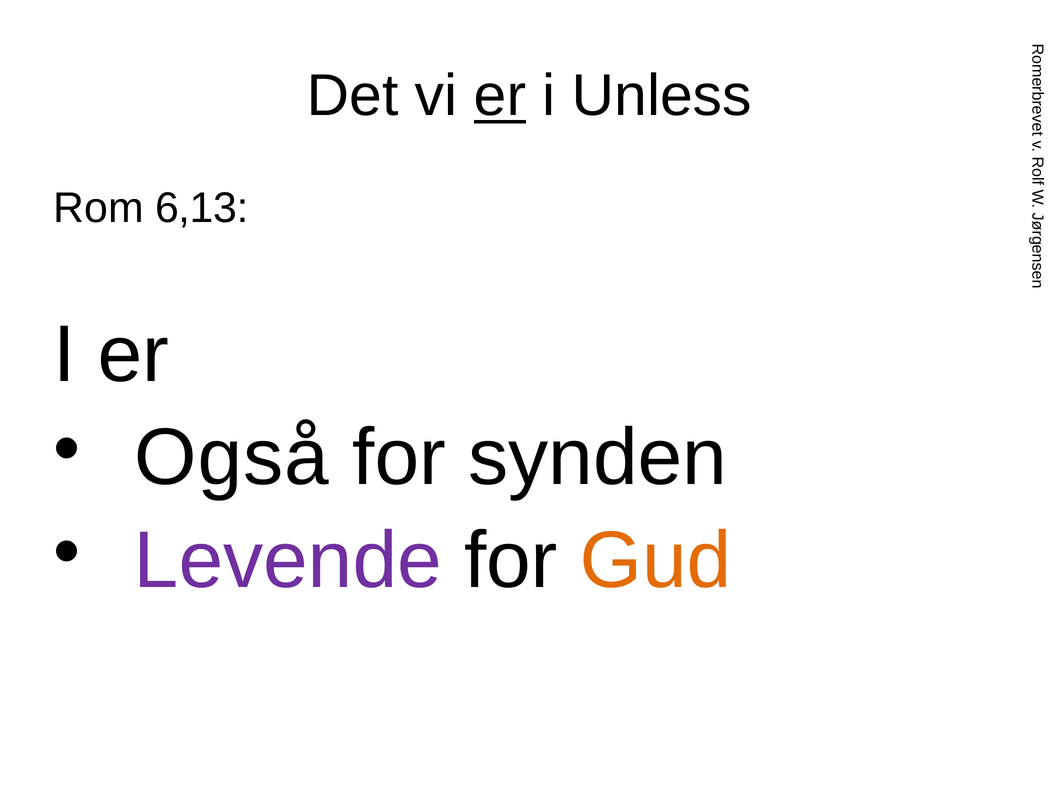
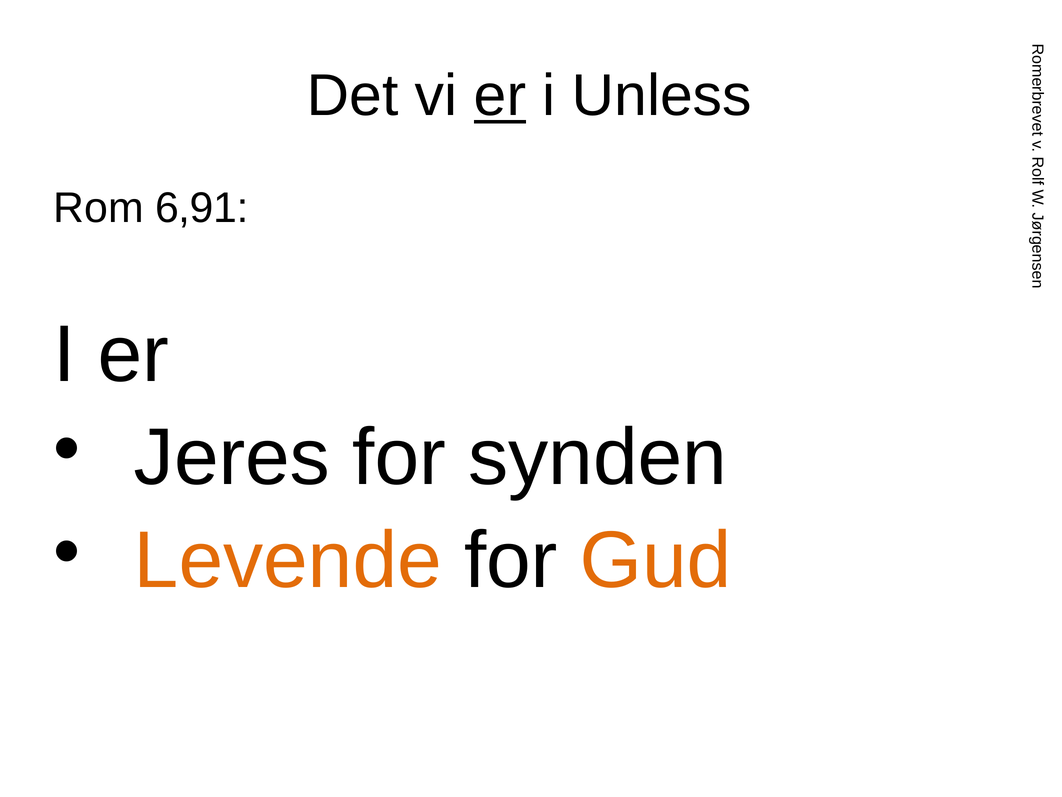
6,13: 6,13 -> 6,91
Også: Også -> Jeres
Levende colour: purple -> orange
